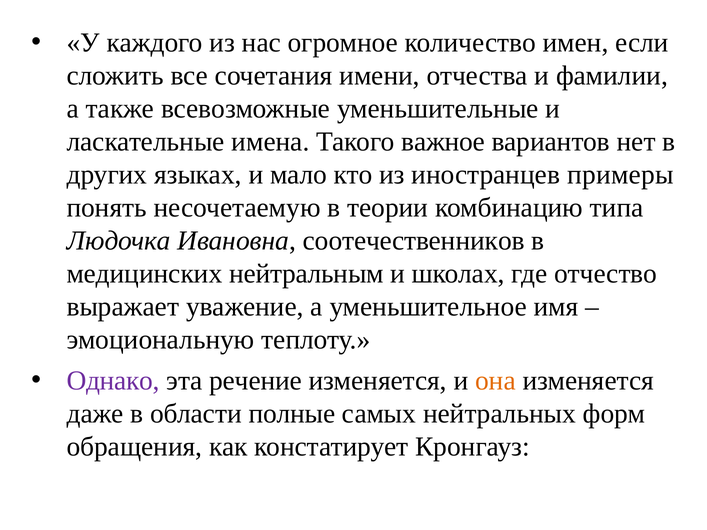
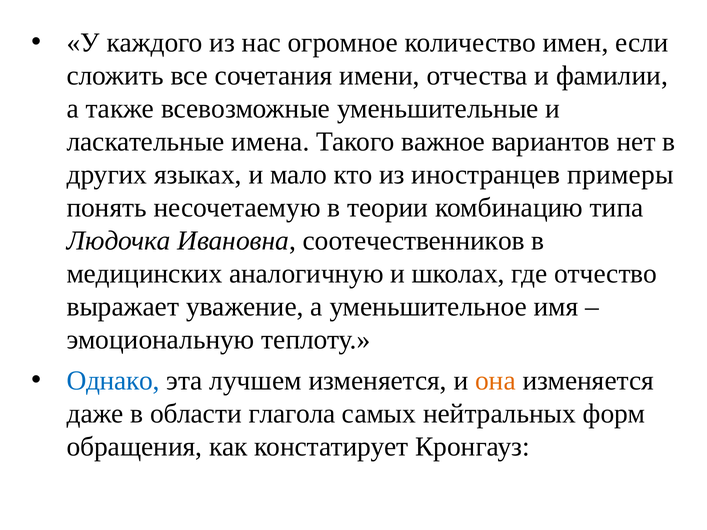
нейтральным: нейтральным -> аналогичную
Однако colour: purple -> blue
речение: речение -> лучшем
полные: полные -> глагола
